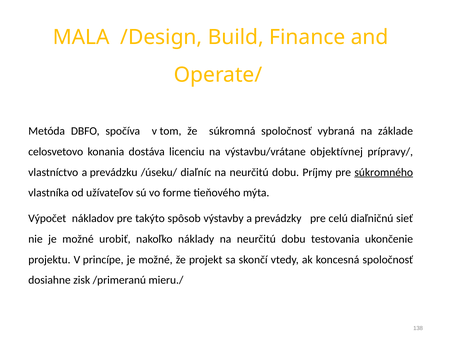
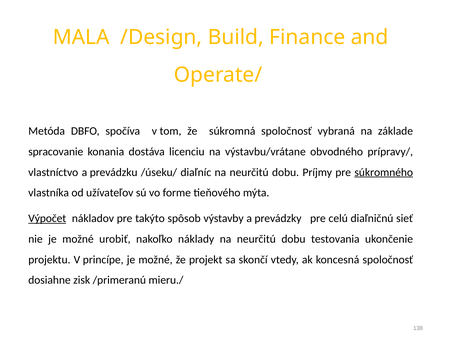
celosvetovo: celosvetovo -> spracovanie
objektívnej: objektívnej -> obvodného
Výpočet underline: none -> present
